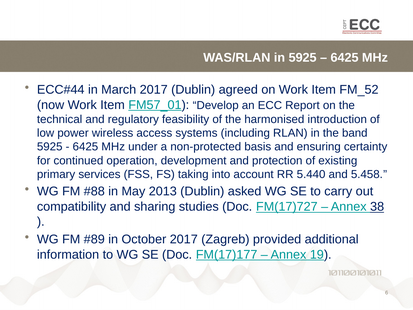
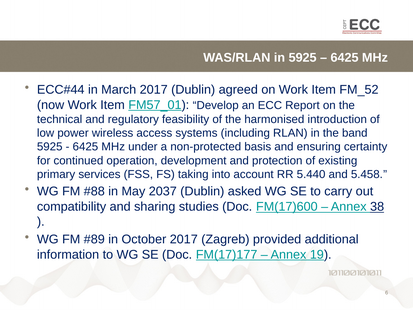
2013: 2013 -> 2037
FM(17)727: FM(17)727 -> FM(17)600
